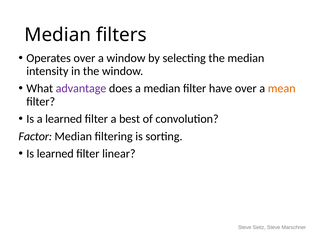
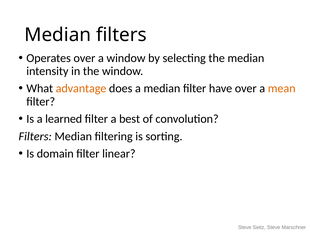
advantage colour: purple -> orange
Factor at (35, 136): Factor -> Filters
Is learned: learned -> domain
